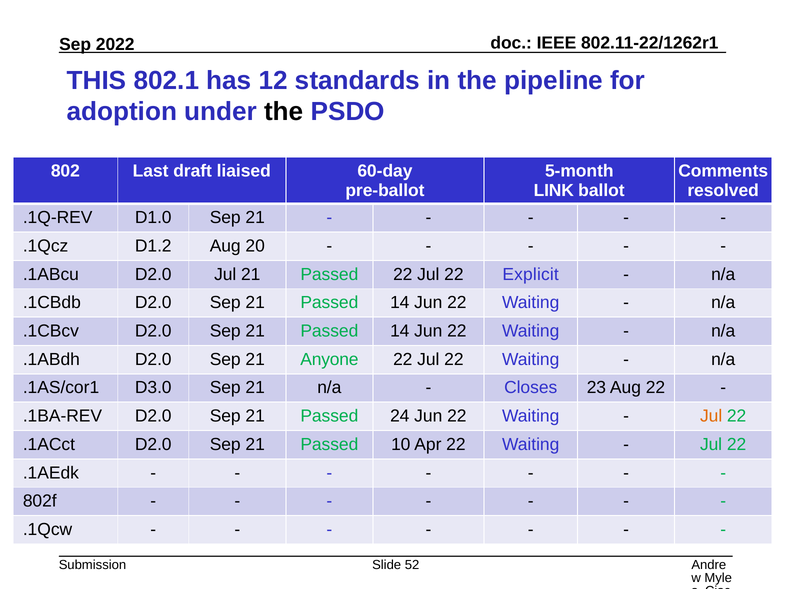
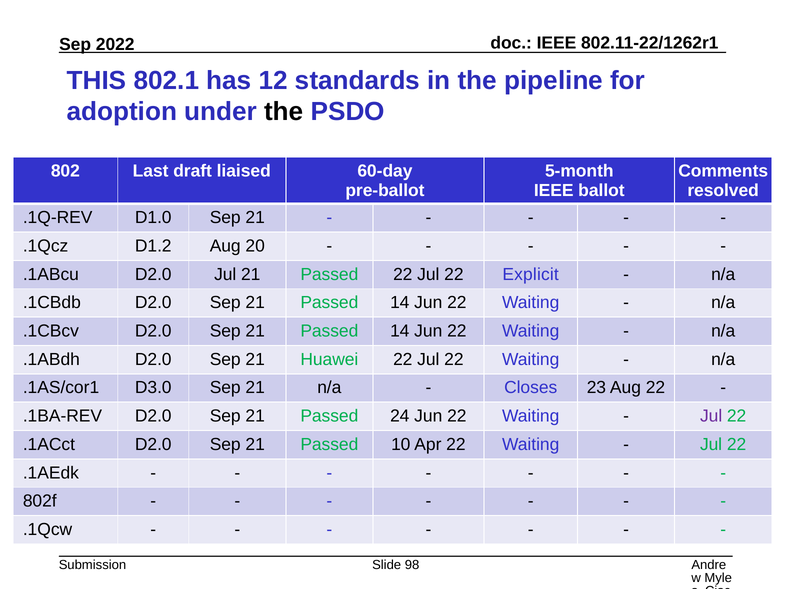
LINK at (554, 190): LINK -> IEEE
Anyone: Anyone -> Huawei
Jul at (711, 416) colour: orange -> purple
52: 52 -> 98
